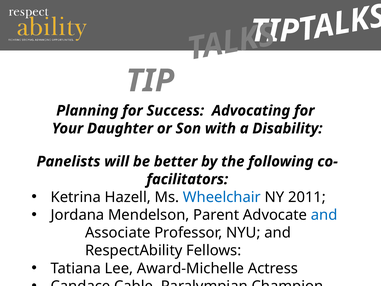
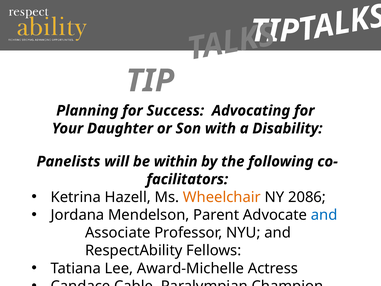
better: better -> within
Wheelchair colour: blue -> orange
2011: 2011 -> 2086
